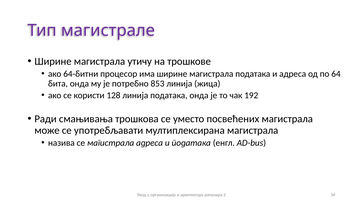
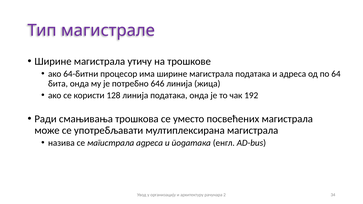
853: 853 -> 646
